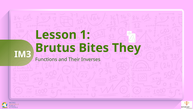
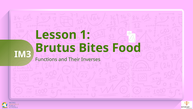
They: They -> Food
